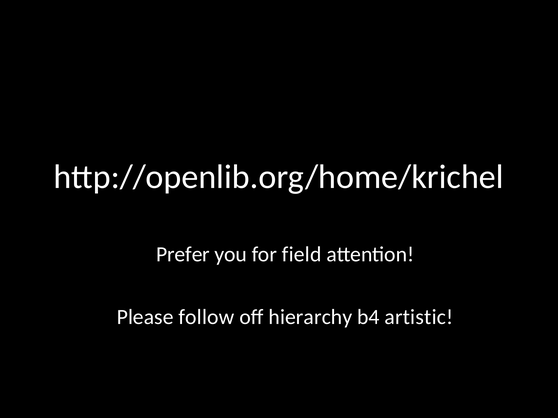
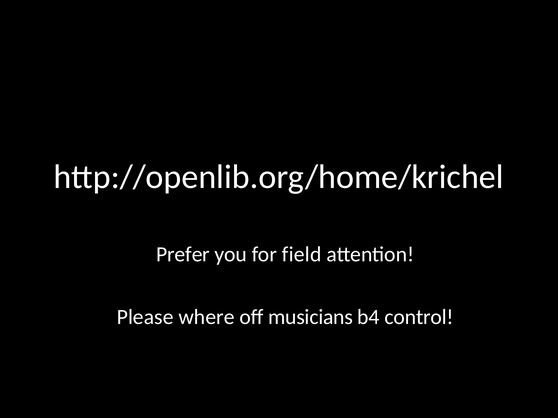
follow: follow -> where
hierarchy: hierarchy -> musicians
artistic: artistic -> control
